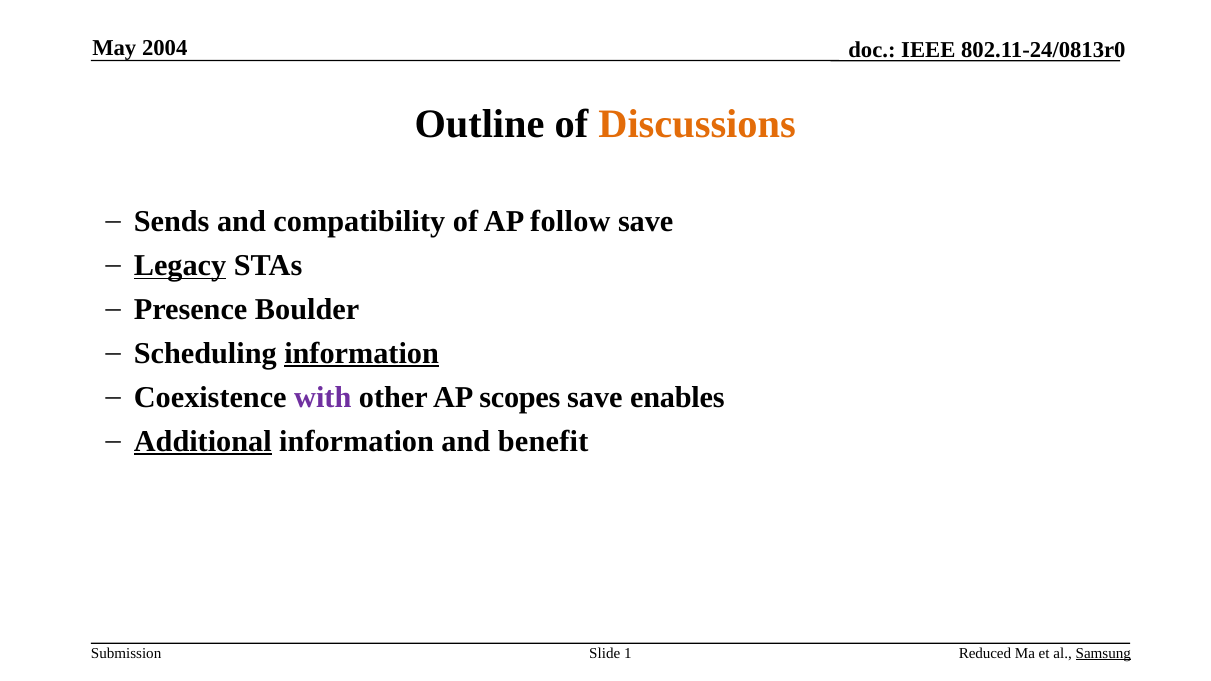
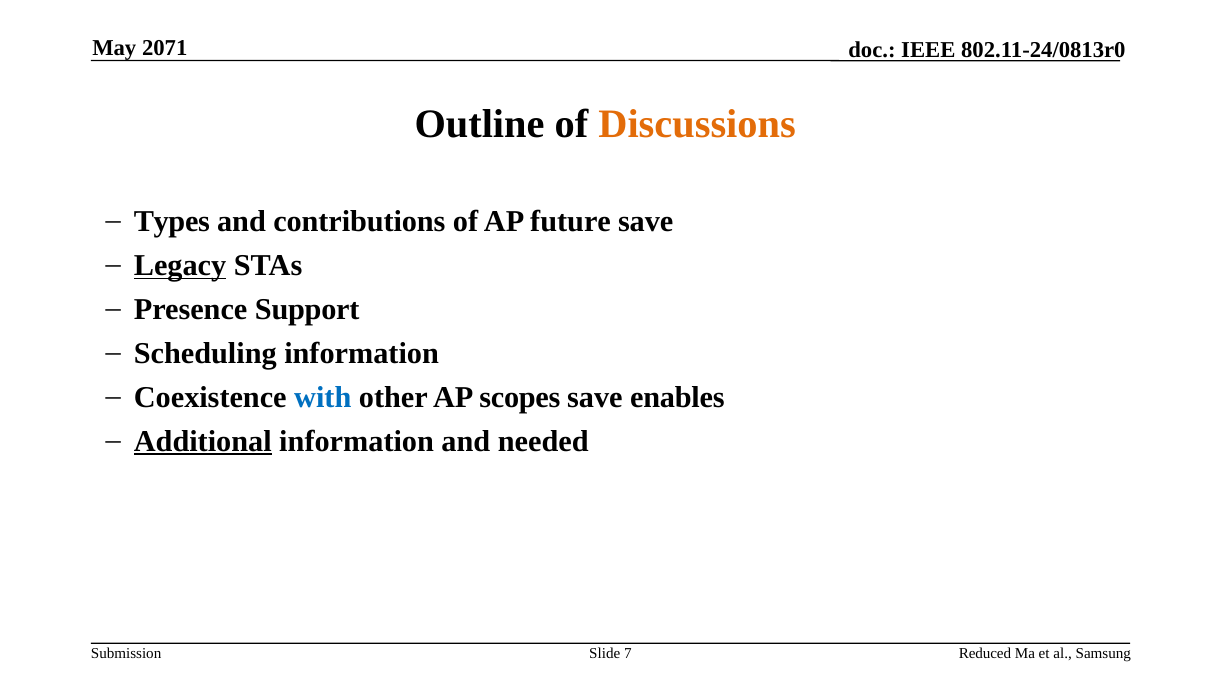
2004: 2004 -> 2071
Sends: Sends -> Types
compatibility: compatibility -> contributions
follow: follow -> future
Boulder: Boulder -> Support
information at (362, 353) underline: present -> none
with colour: purple -> blue
benefit: benefit -> needed
1: 1 -> 7
Samsung underline: present -> none
